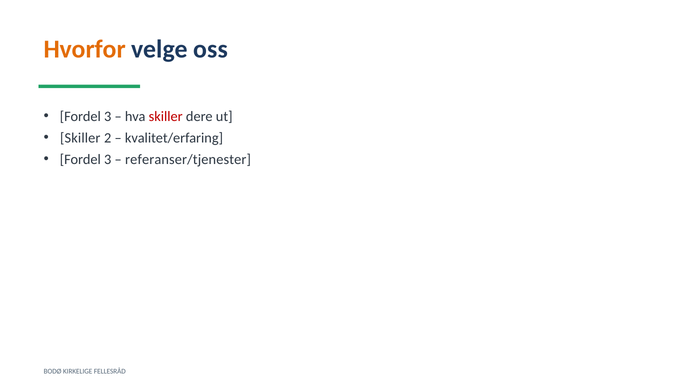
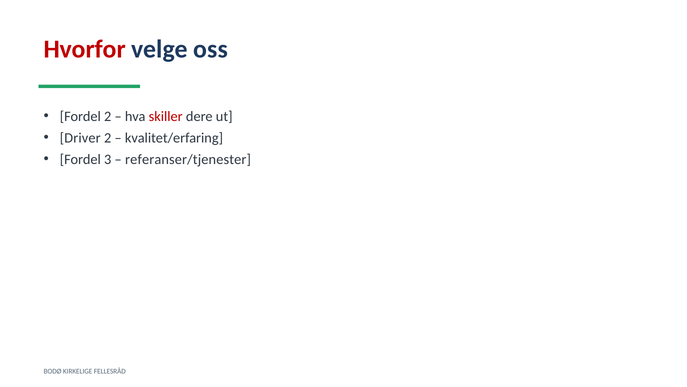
Hvorfor colour: orange -> red
3 at (108, 116): 3 -> 2
Skiller at (80, 138): Skiller -> Driver
